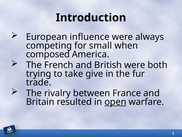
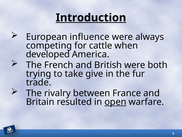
Introduction underline: none -> present
small: small -> cattle
composed: composed -> developed
